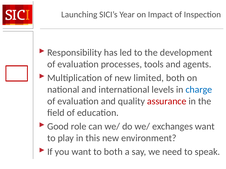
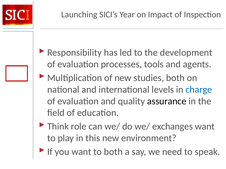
limited: limited -> studies
assurance colour: red -> black
Good: Good -> Think
